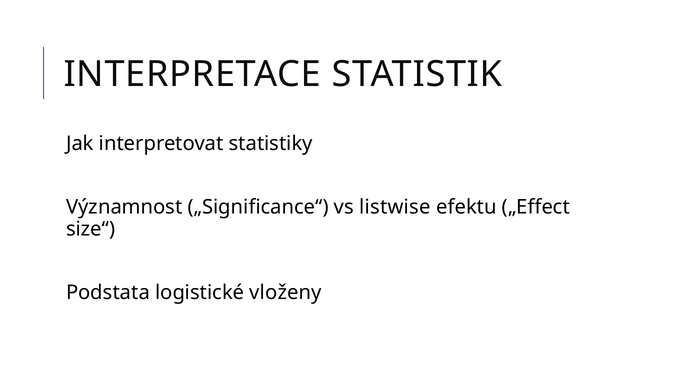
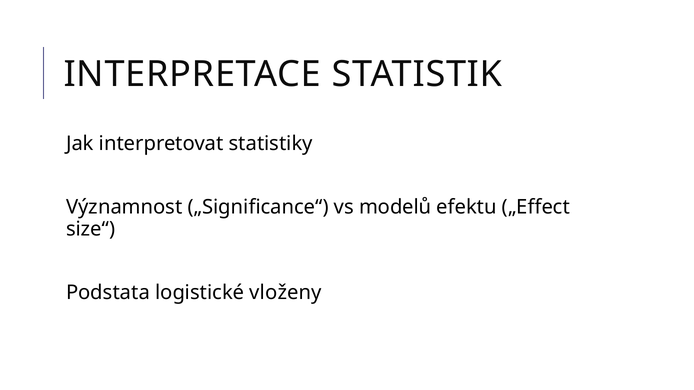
listwise: listwise -> modelů
